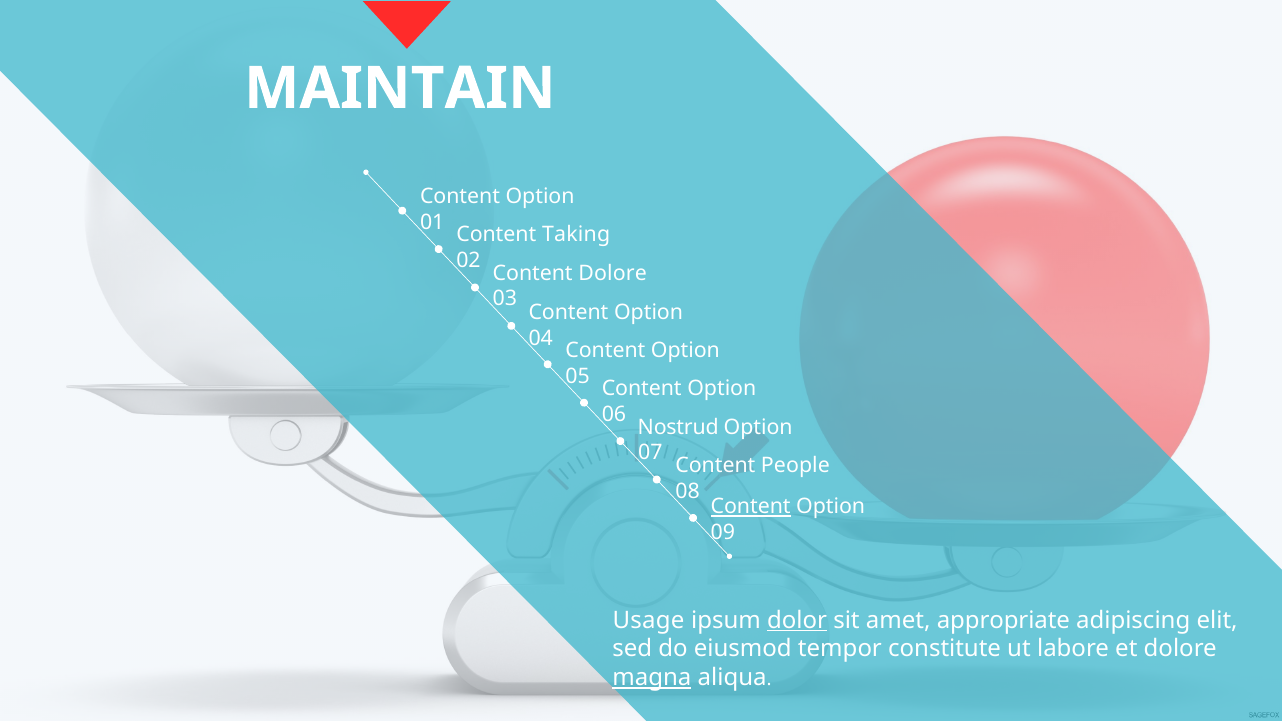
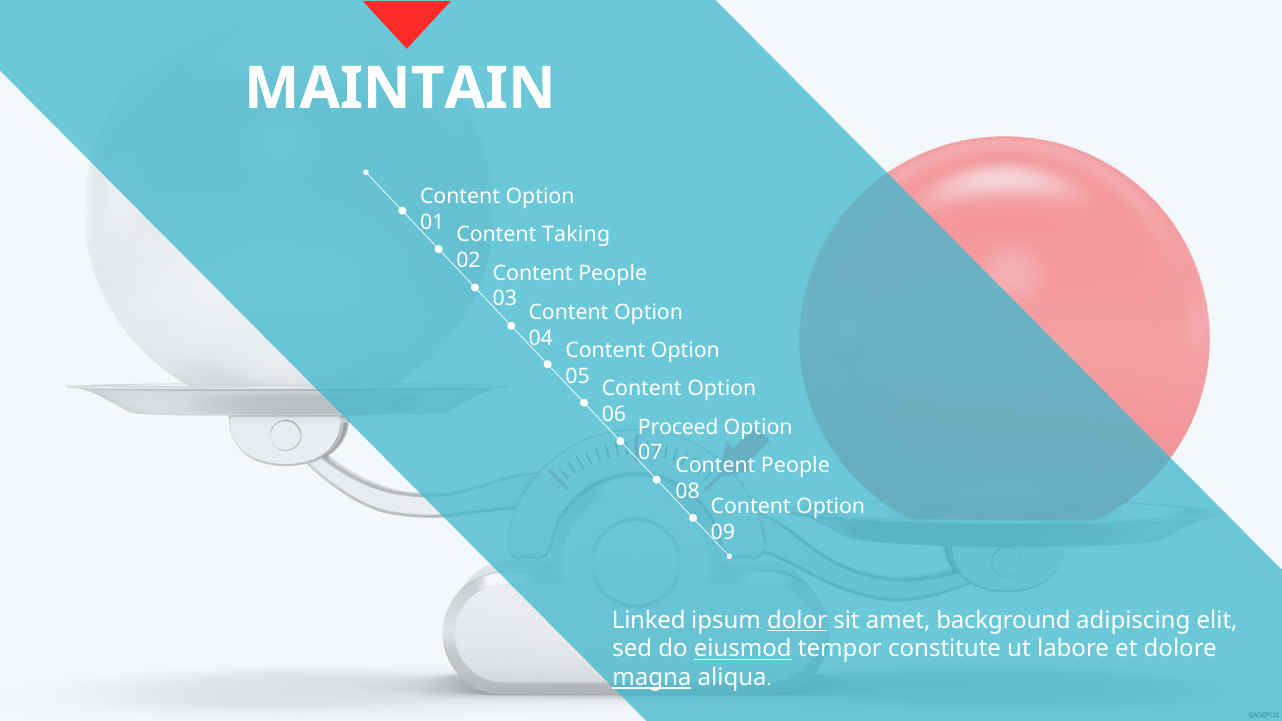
Dolore at (613, 273): Dolore -> People
Nostrud: Nostrud -> Proceed
Content at (751, 507) underline: present -> none
Usage: Usage -> Linked
appropriate: appropriate -> background
eiusmod underline: none -> present
